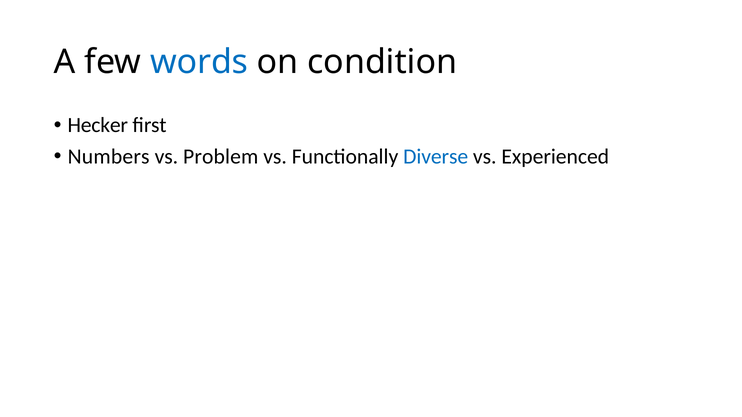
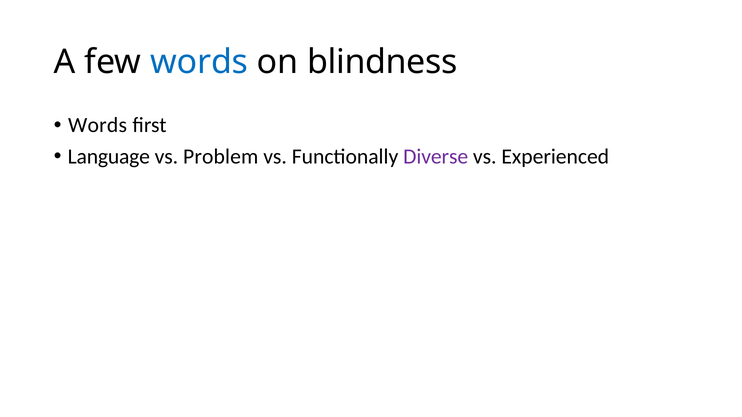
condition: condition -> blindness
Hecker at (98, 125): Hecker -> Words
Numbers: Numbers -> Language
Diverse colour: blue -> purple
